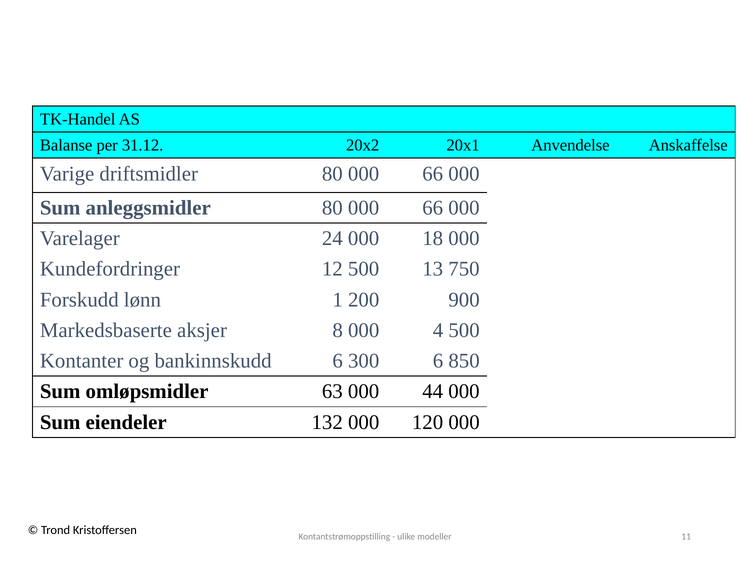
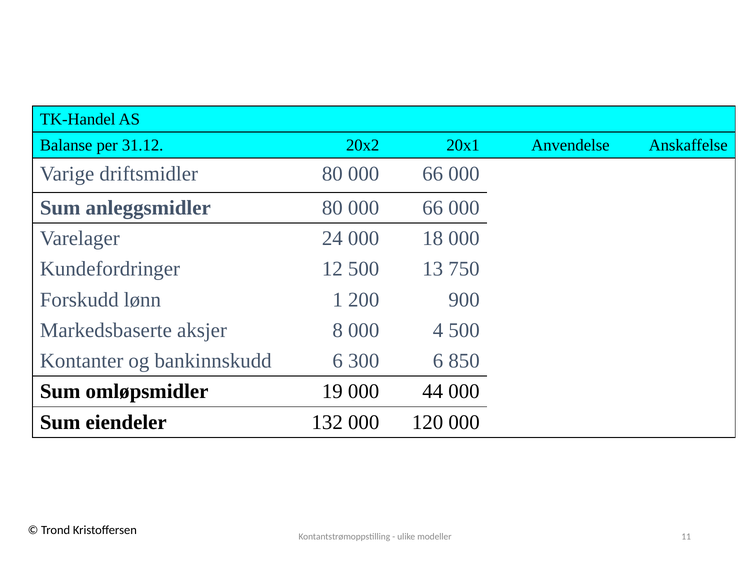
63: 63 -> 19
